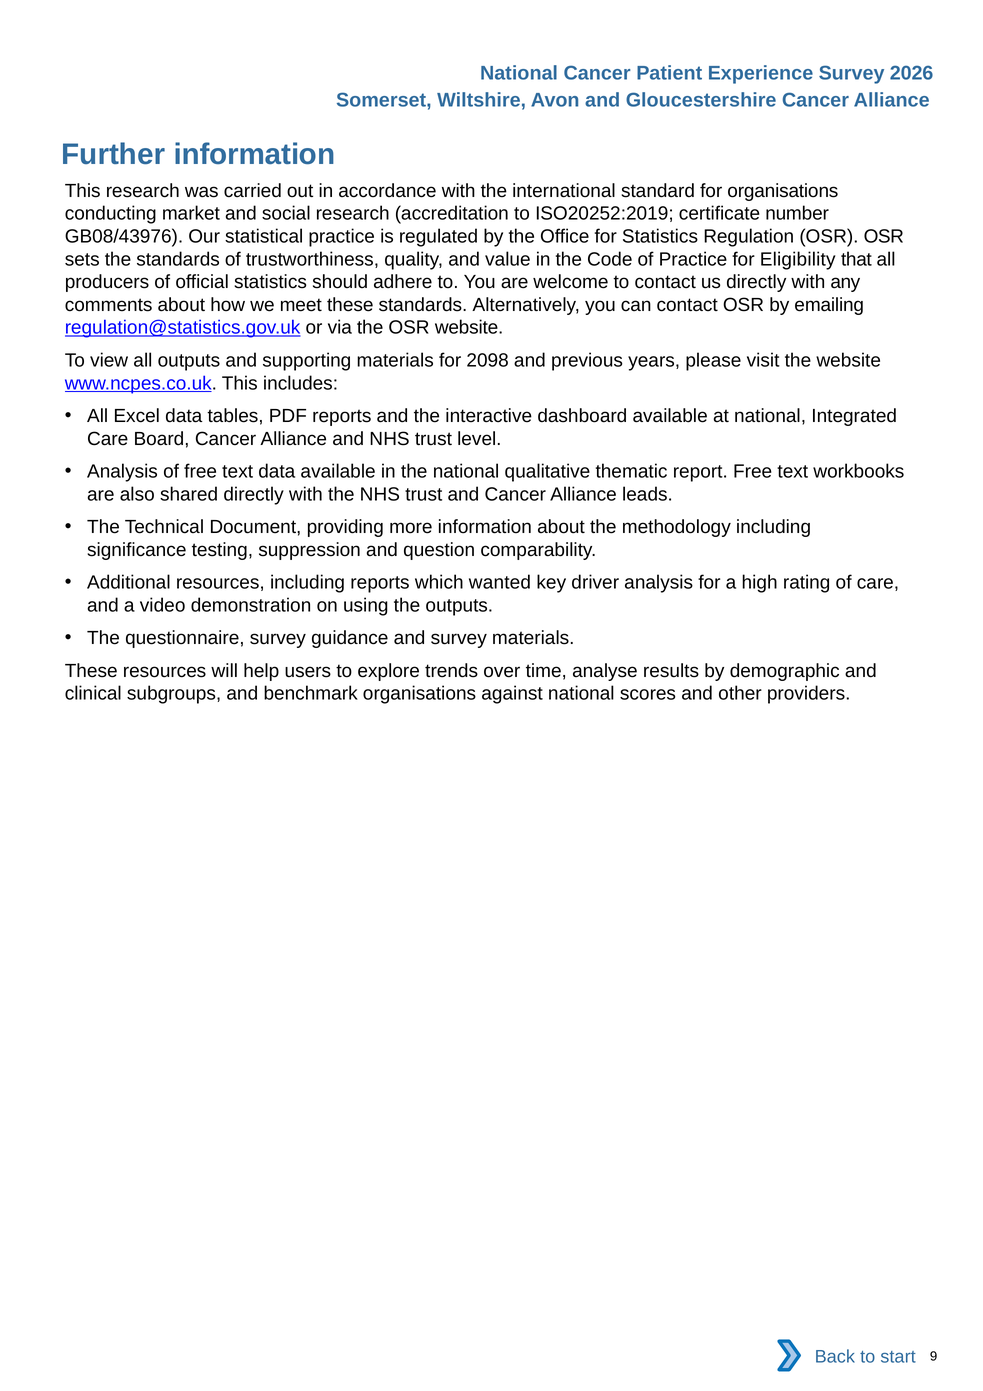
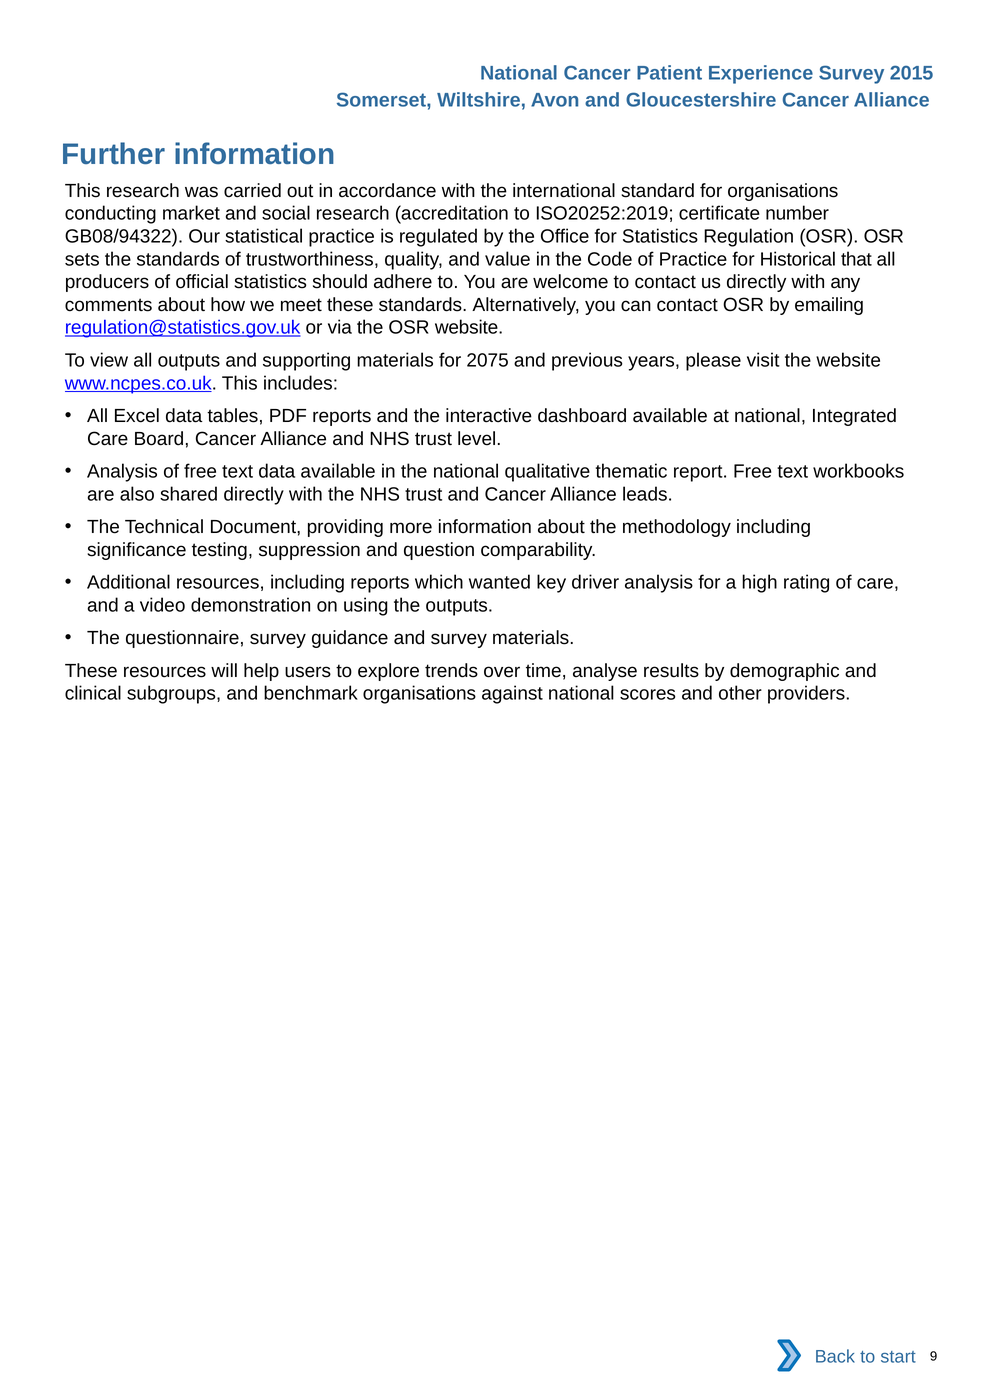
2026: 2026 -> 2015
GB08/43976: GB08/43976 -> GB08/94322
Eligibility: Eligibility -> Historical
2098: 2098 -> 2075
